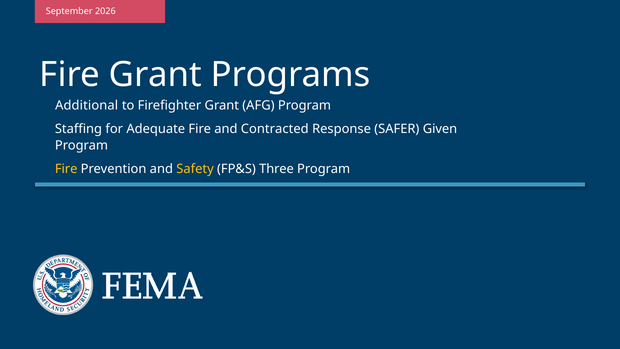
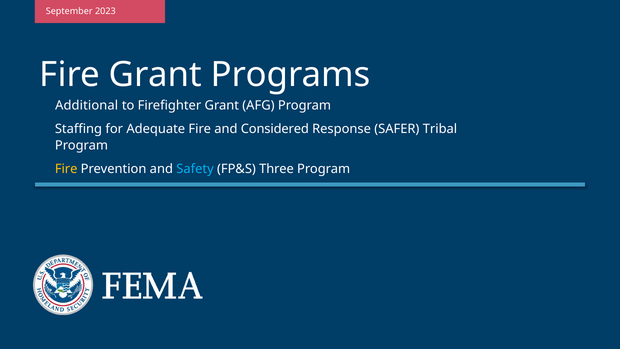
2026: 2026 -> 2023
Contracted: Contracted -> Considered
Given: Given -> Tribal
Safety colour: yellow -> light blue
